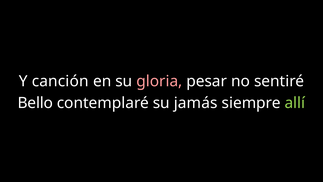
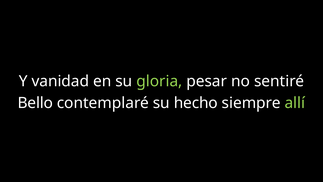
canción: canción -> vanidad
gloria colour: pink -> light green
jamás: jamás -> hecho
